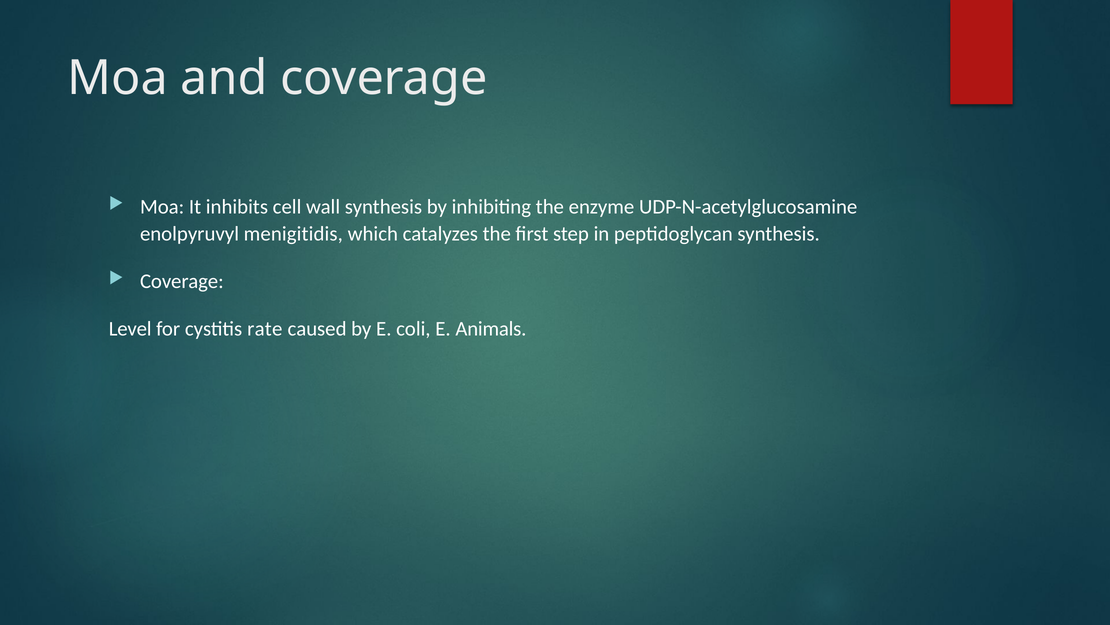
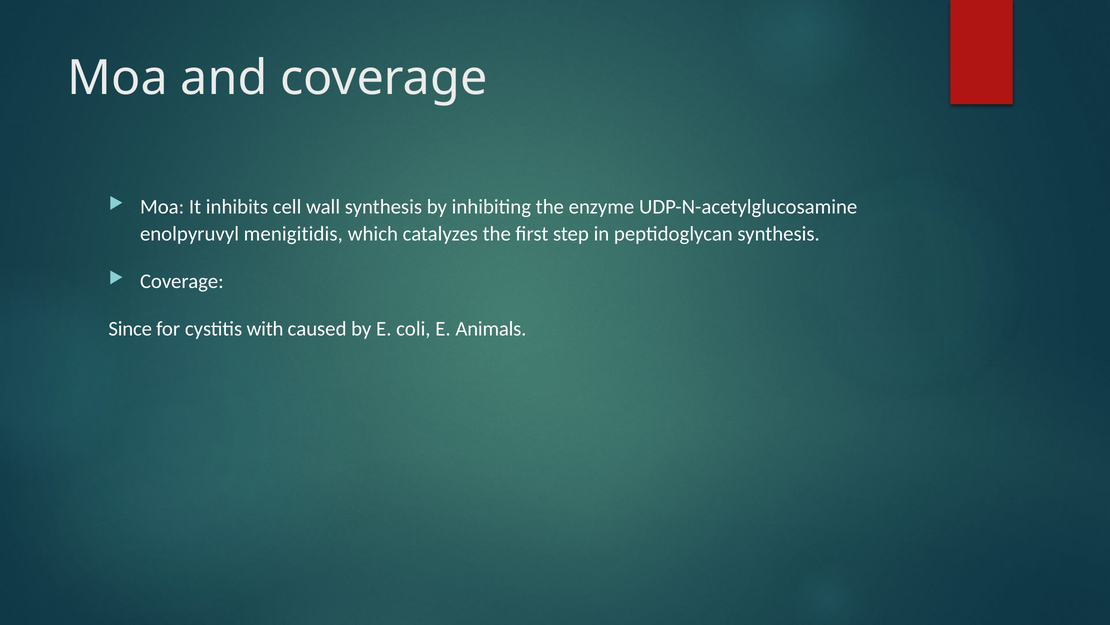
Level: Level -> Since
rate: rate -> with
